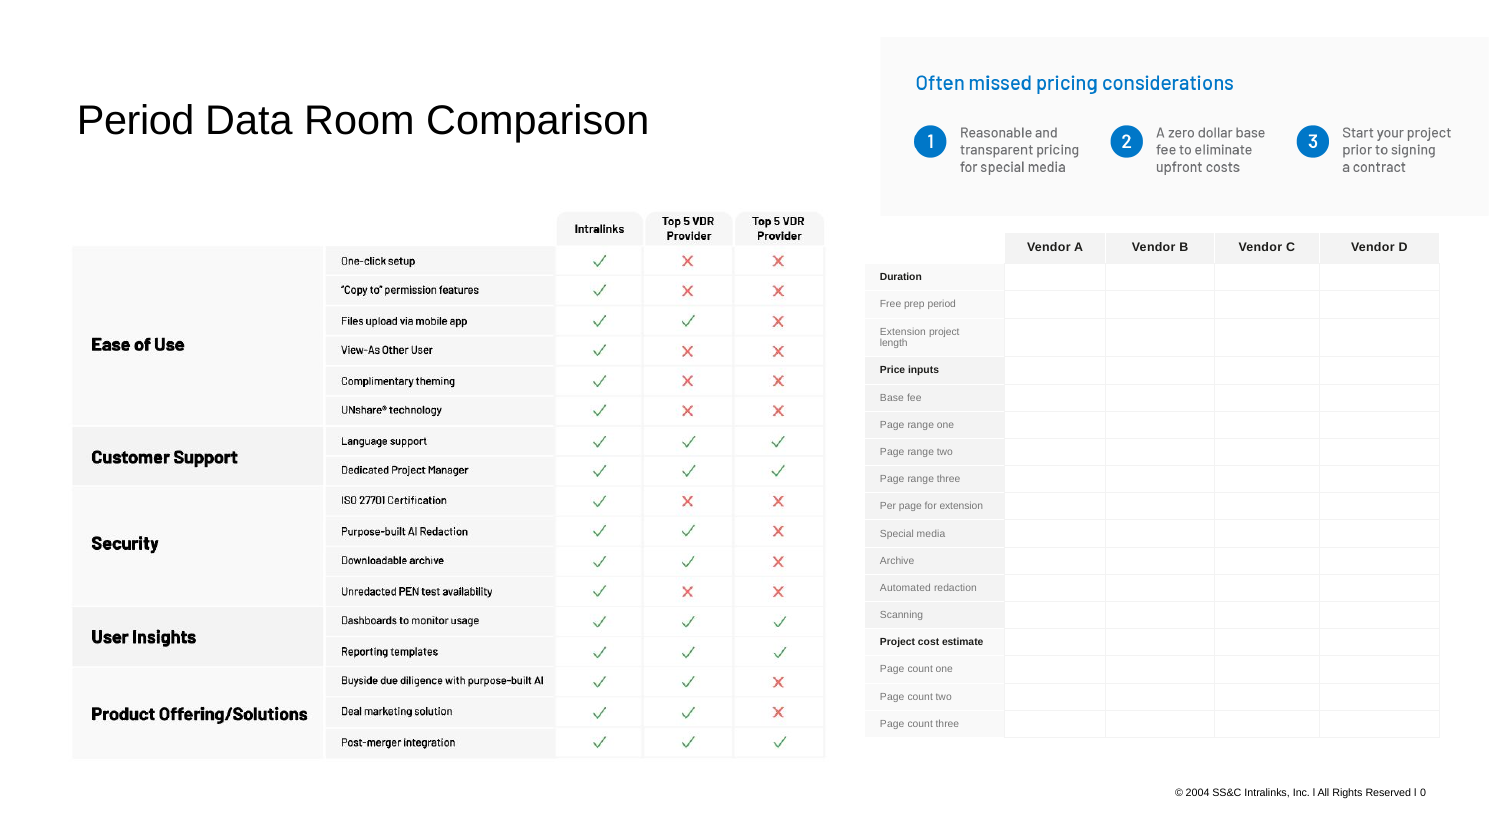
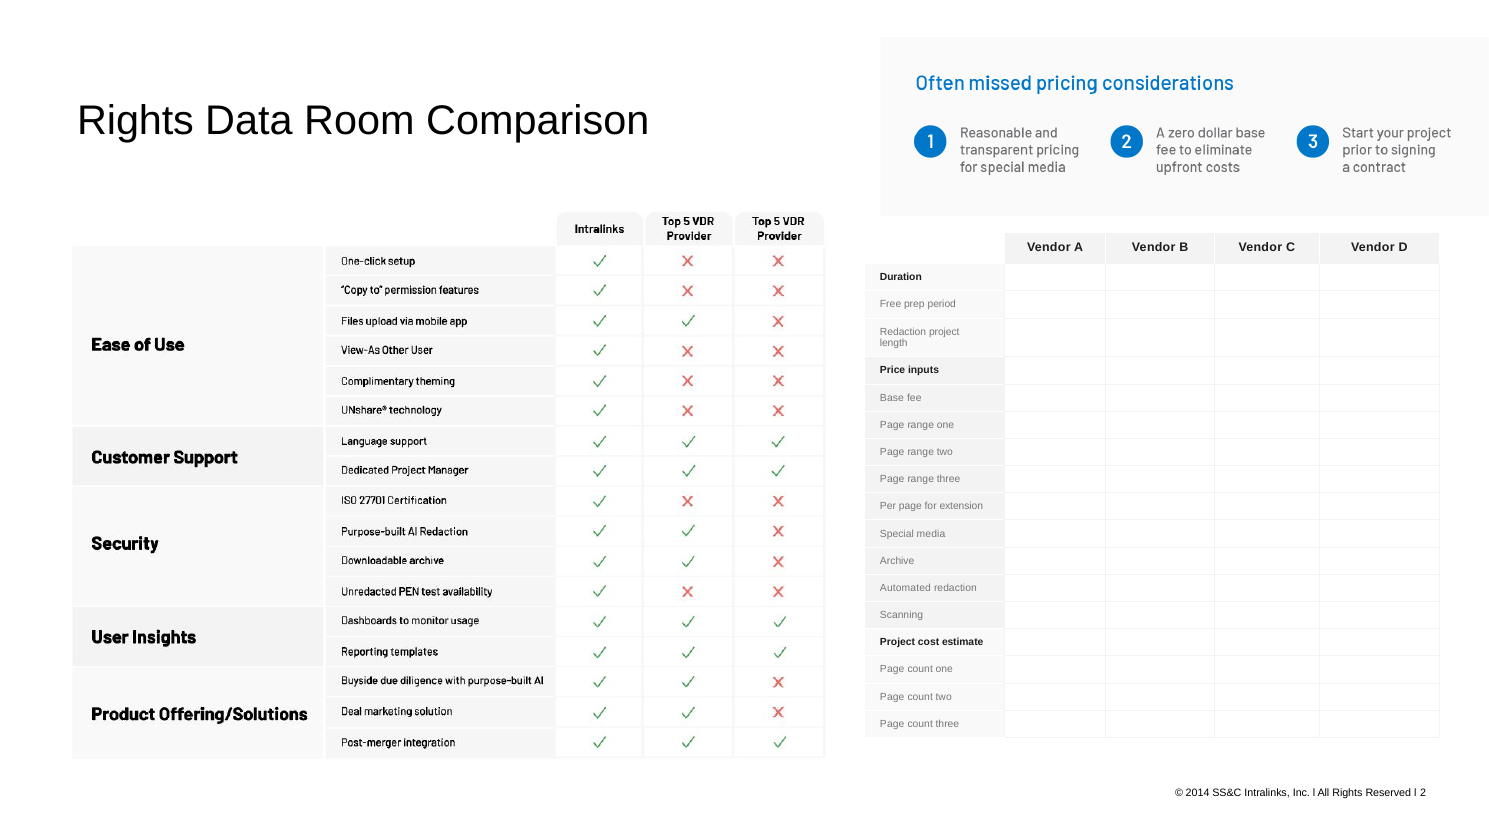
Period at (136, 121): Period -> Rights
Extension at (903, 332): Extension -> Redaction
2004: 2004 -> 2014
0: 0 -> 2
